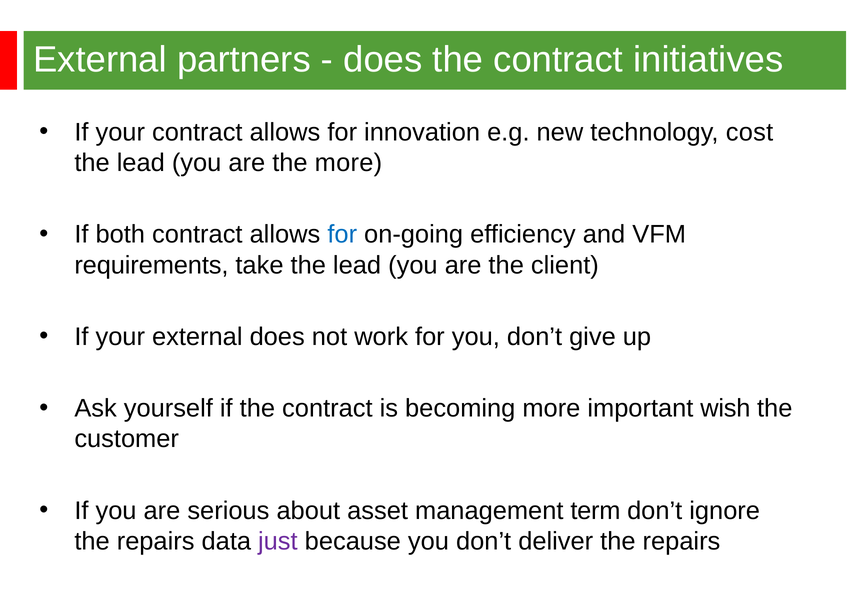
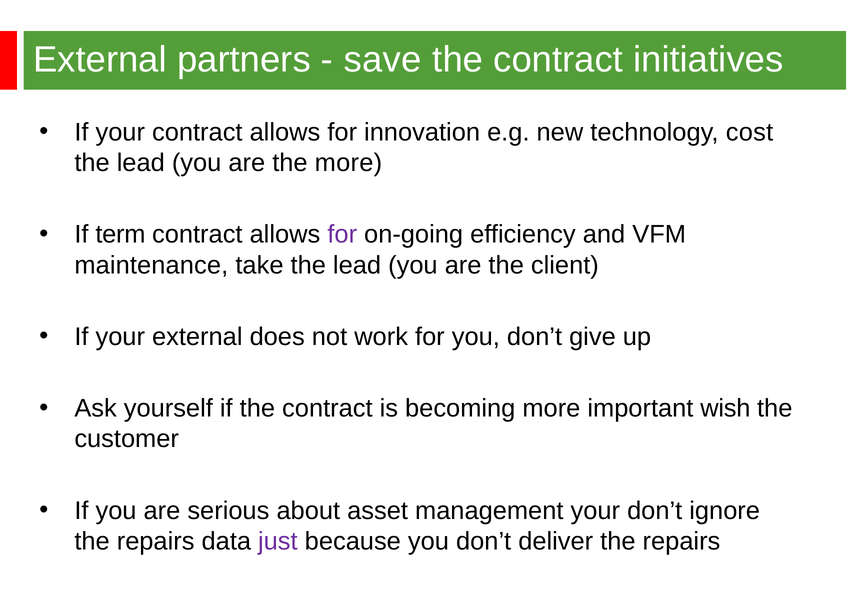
does at (383, 60): does -> save
both: both -> term
for at (342, 234) colour: blue -> purple
requirements: requirements -> maintenance
management term: term -> your
